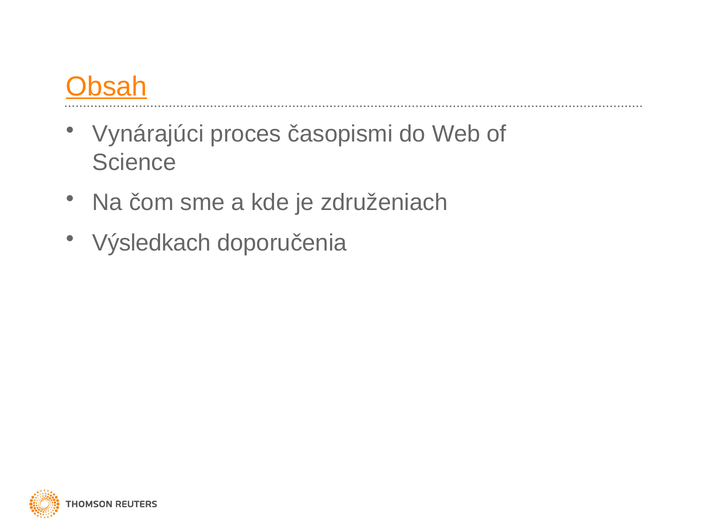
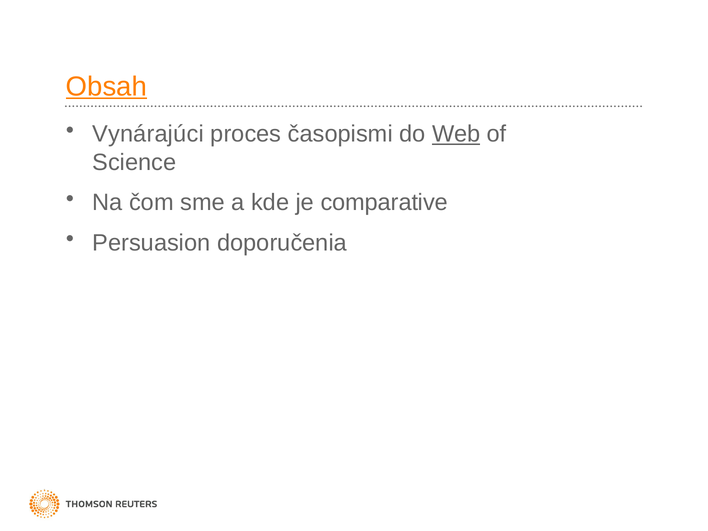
Web underline: none -> present
združeniach: združeniach -> comparative
Výsledkach: Výsledkach -> Persuasion
